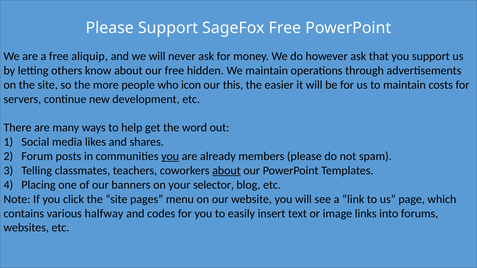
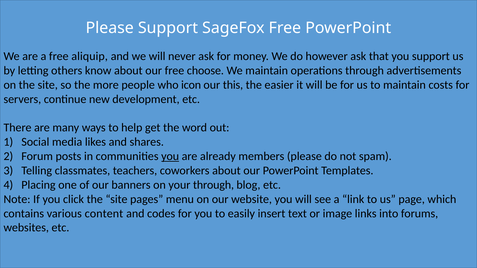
hidden: hidden -> choose
about at (226, 171) underline: present -> none
your selector: selector -> through
halfway: halfway -> content
